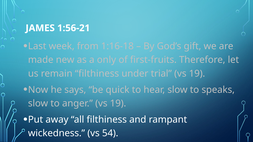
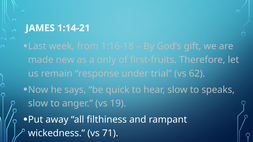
1:56-21: 1:56-21 -> 1:14-21
remain filthiness: filthiness -> response
trial vs 19: 19 -> 62
54: 54 -> 71
